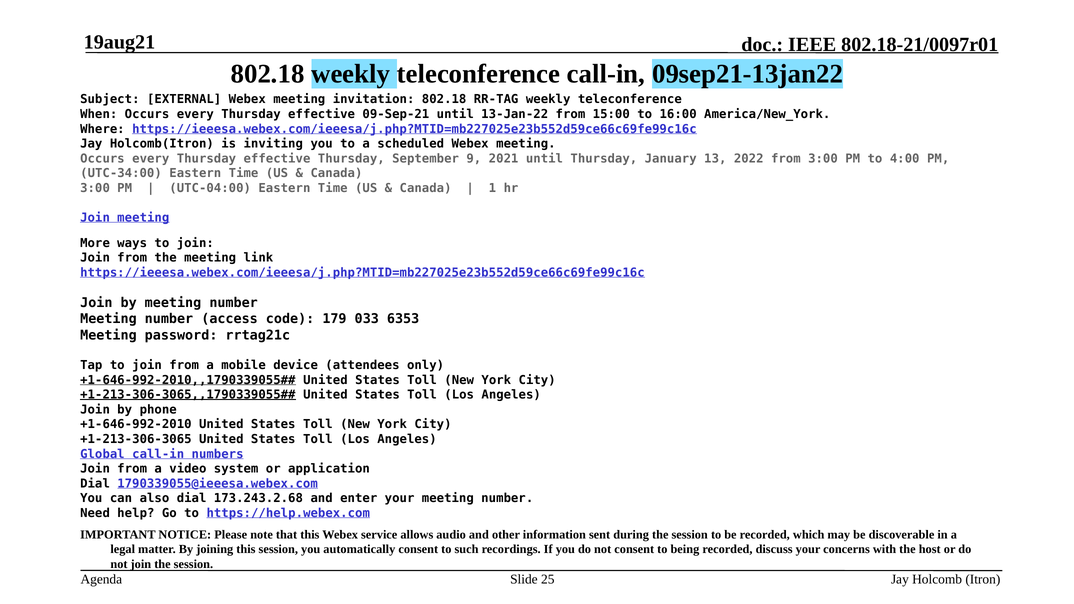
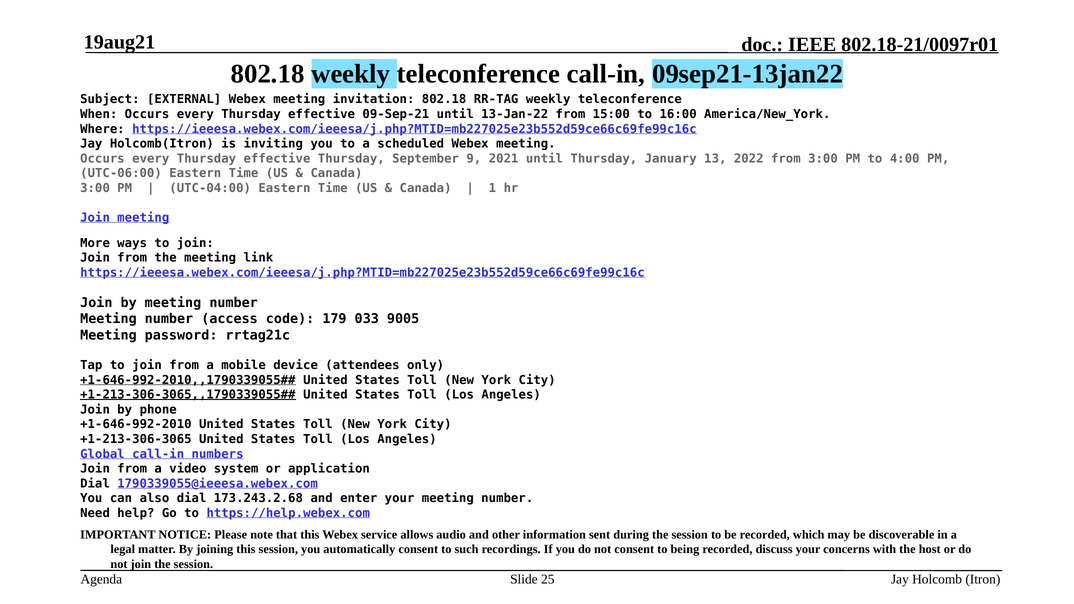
UTC-34:00: UTC-34:00 -> UTC-06:00
6353: 6353 -> 9005
